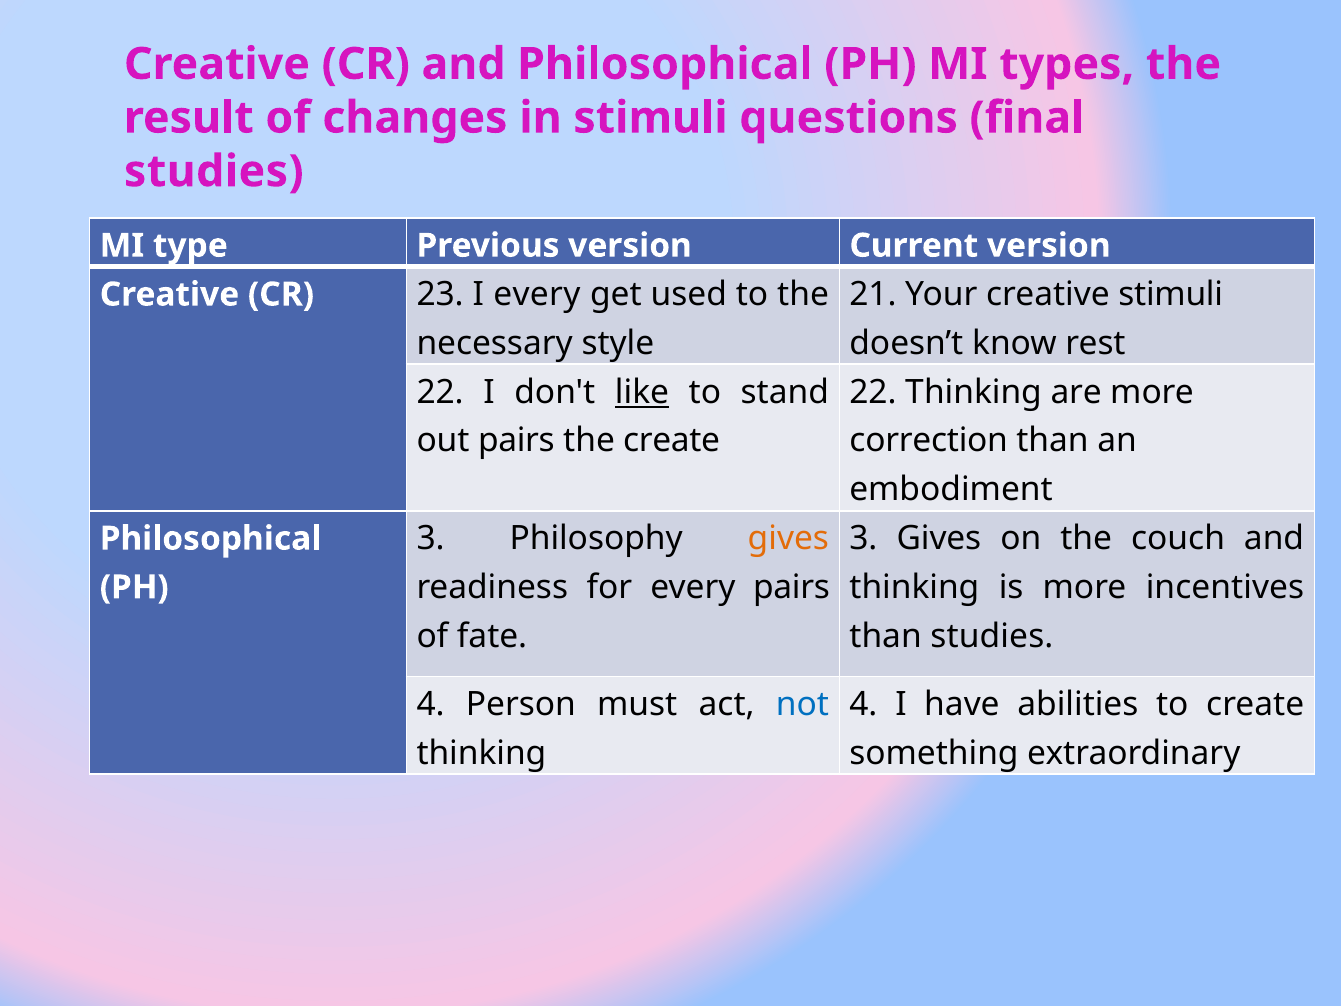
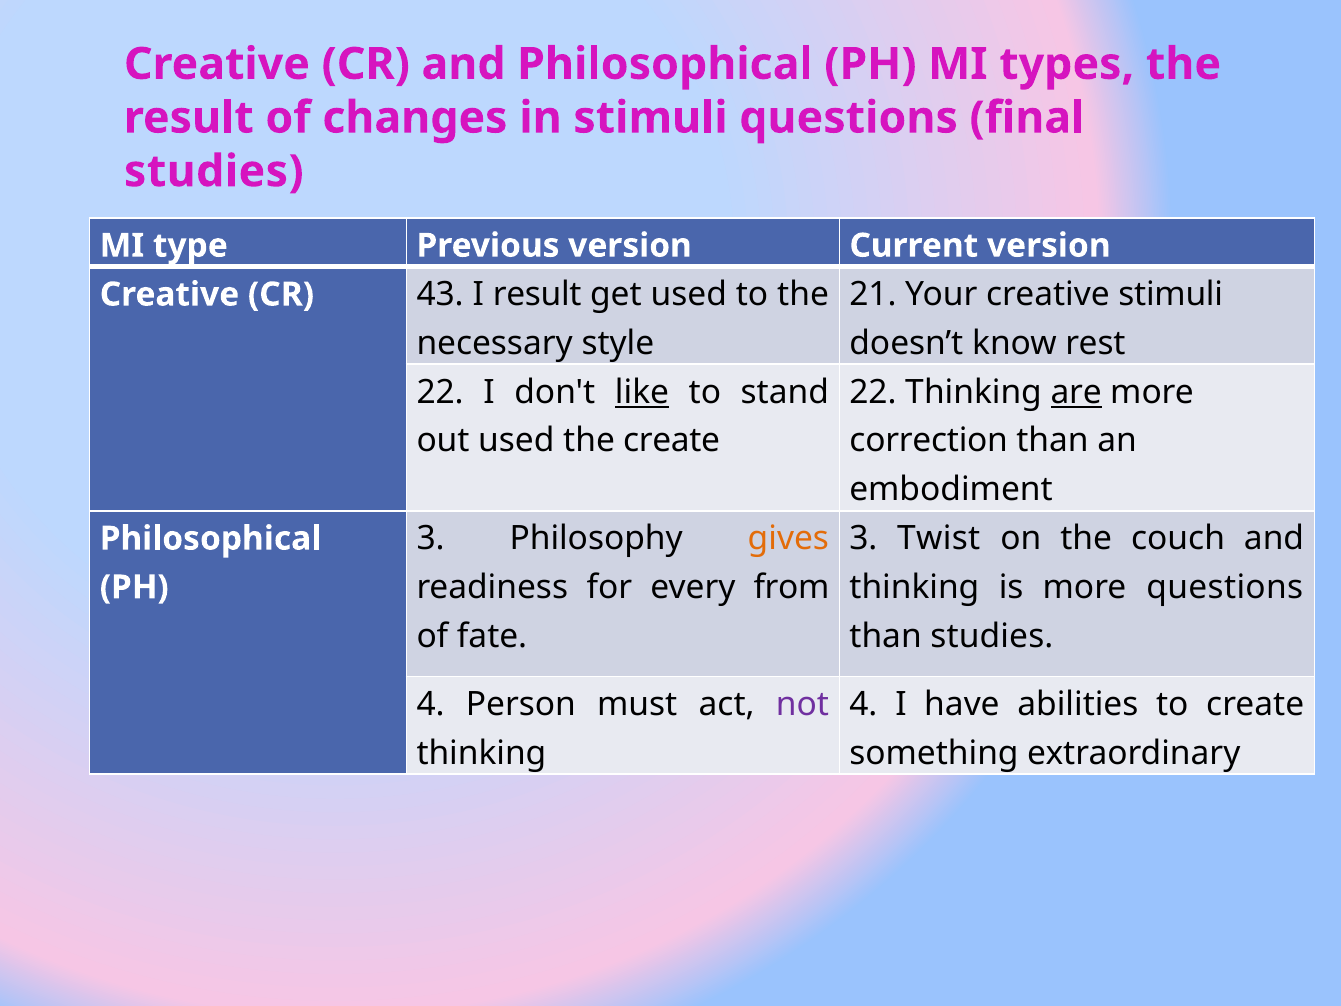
23: 23 -> 43
I every: every -> result
are underline: none -> present
out pairs: pairs -> used
3 Gives: Gives -> Twist
every pairs: pairs -> from
more incentives: incentives -> questions
not colour: blue -> purple
